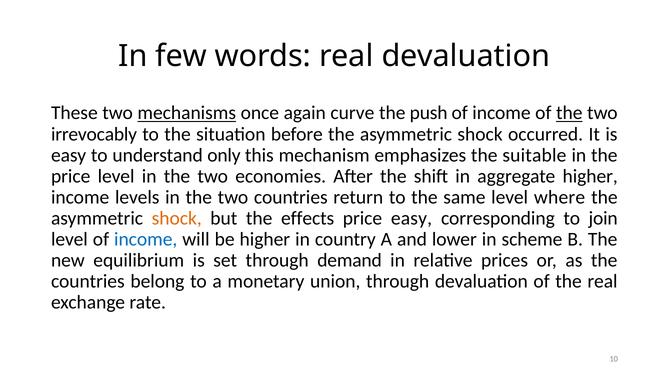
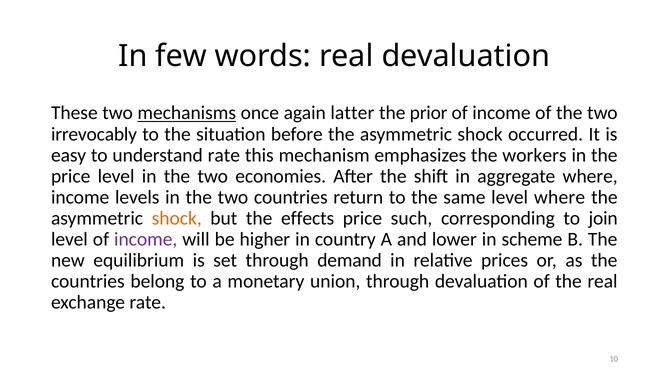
curve: curve -> latter
push: push -> prior
the at (569, 113) underline: present -> none
understand only: only -> rate
suitable: suitable -> workers
aggregate higher: higher -> where
price easy: easy -> such
income at (146, 240) colour: blue -> purple
